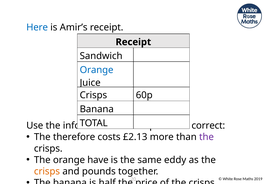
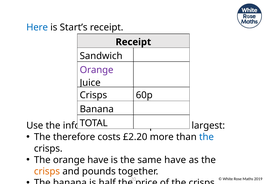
Amir’s: Amir’s -> Start’s
Orange at (97, 70) colour: blue -> purple
correct: correct -> largest
£2.13: £2.13 -> £2.20
the at (207, 137) colour: purple -> blue
same eddy: eddy -> have
